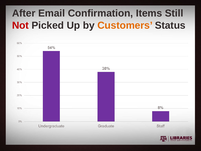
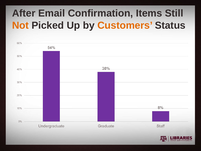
Not colour: red -> orange
